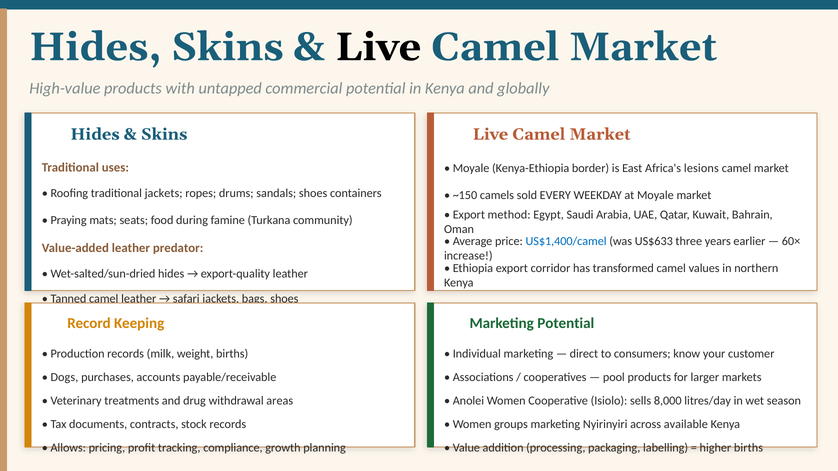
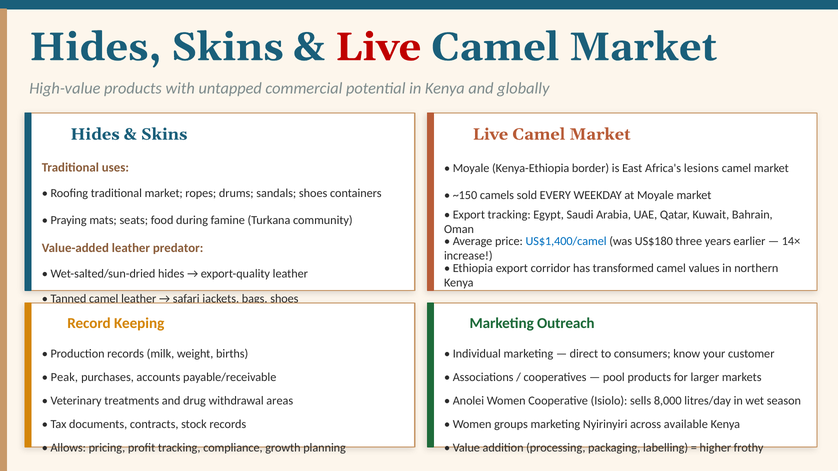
Live at (378, 47) colour: black -> red
traditional jackets: jackets -> market
Export method: method -> tracking
US$633: US$633 -> US$180
60×: 60× -> 14×
Marketing Potential: Potential -> Outreach
Dogs: Dogs -> Peak
higher births: births -> frothy
